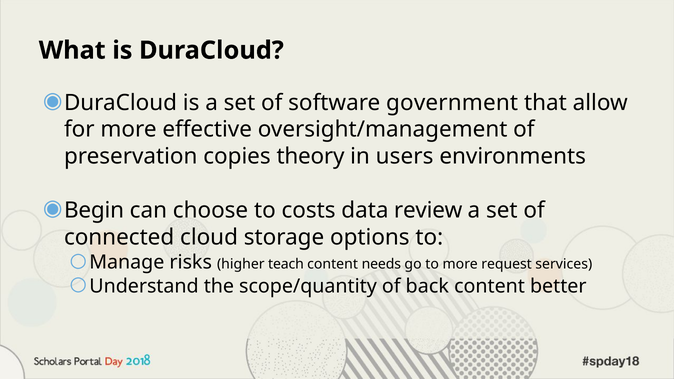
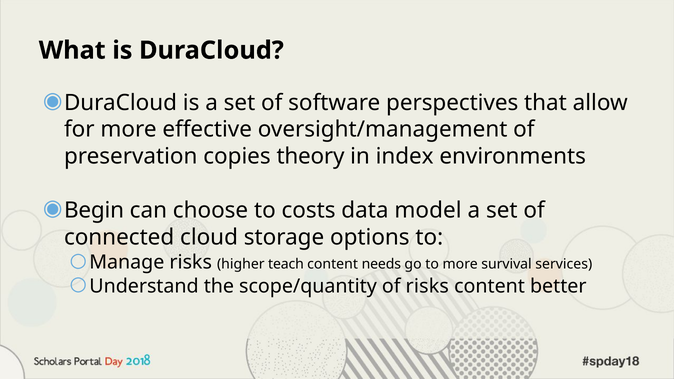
government: government -> perspectives
users: users -> index
review: review -> model
request: request -> survival
of back: back -> risks
